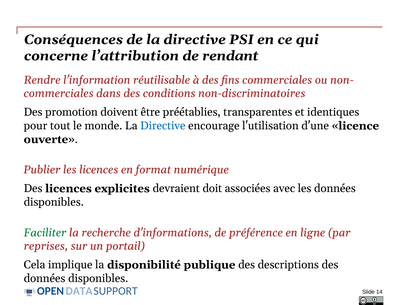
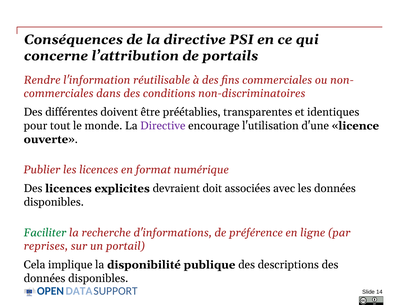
rendant: rendant -> portails
promotion: promotion -> différentes
Directive at (163, 126) colour: blue -> purple
